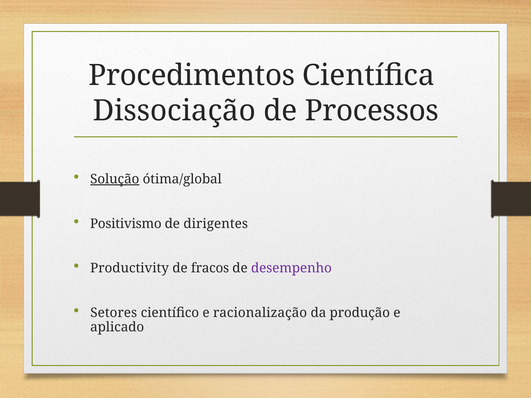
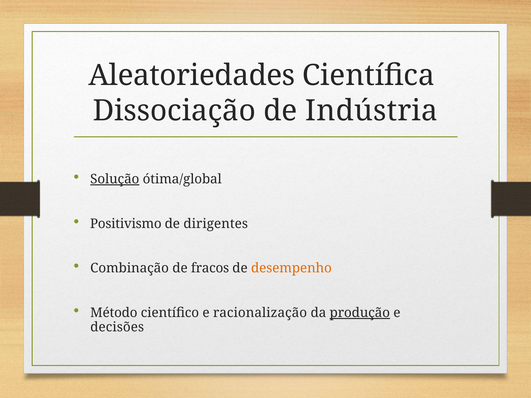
Procedimentos: Procedimentos -> Aleatoriedades
Processos: Processos -> Indústria
Productivity: Productivity -> Combinação
desempenho colour: purple -> orange
Setores: Setores -> Método
produção underline: none -> present
aplicado: aplicado -> decisões
